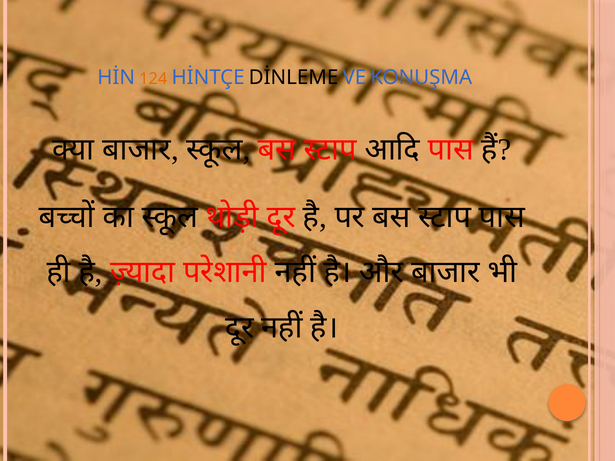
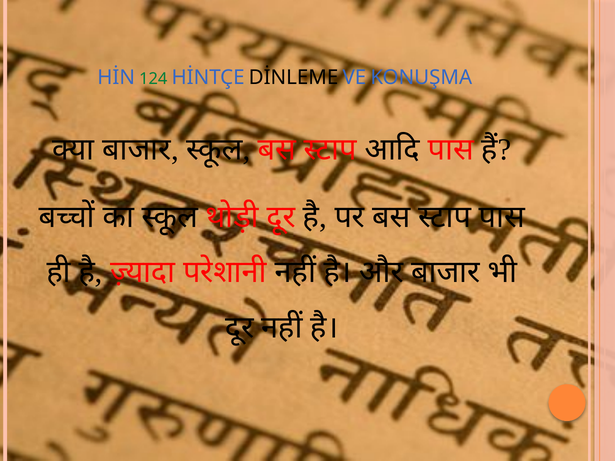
124 colour: orange -> green
